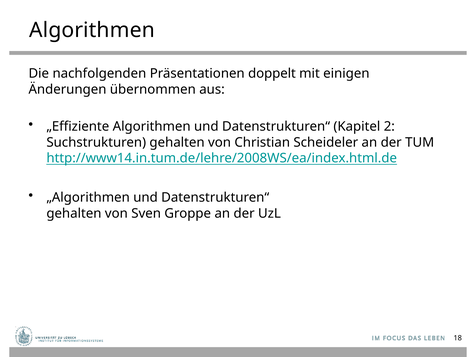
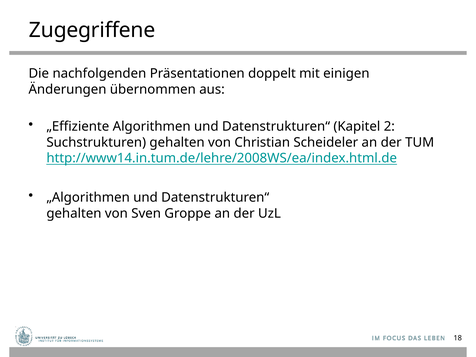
Algorithmen at (92, 30): Algorithmen -> Zugegriffene
